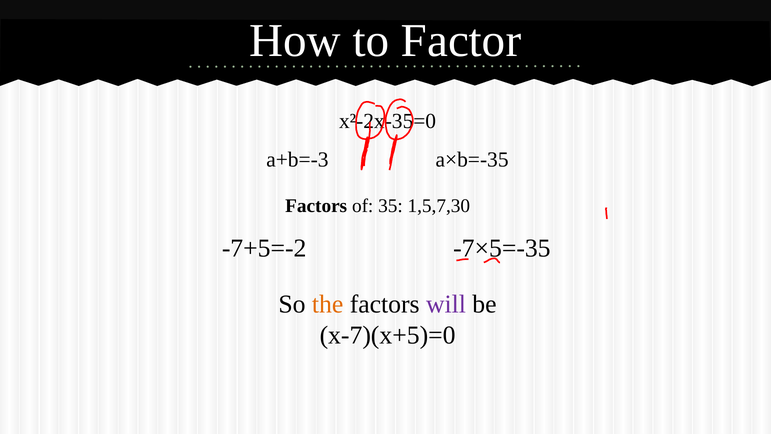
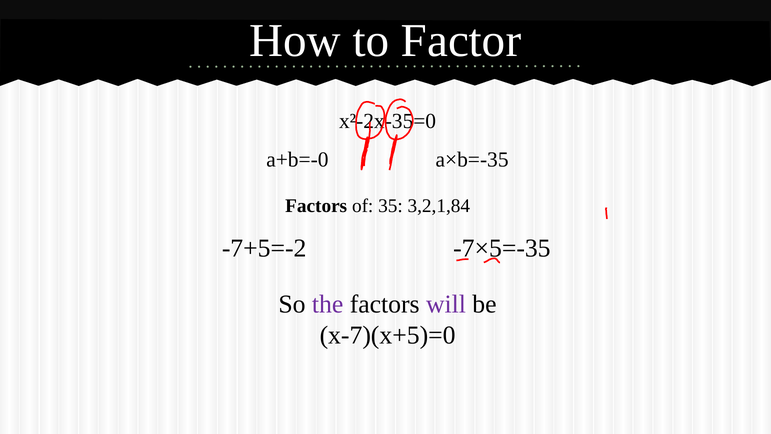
a+b=-3: a+b=-3 -> a+b=-0
1,5,7,30: 1,5,7,30 -> 3,2,1,84
the colour: orange -> purple
